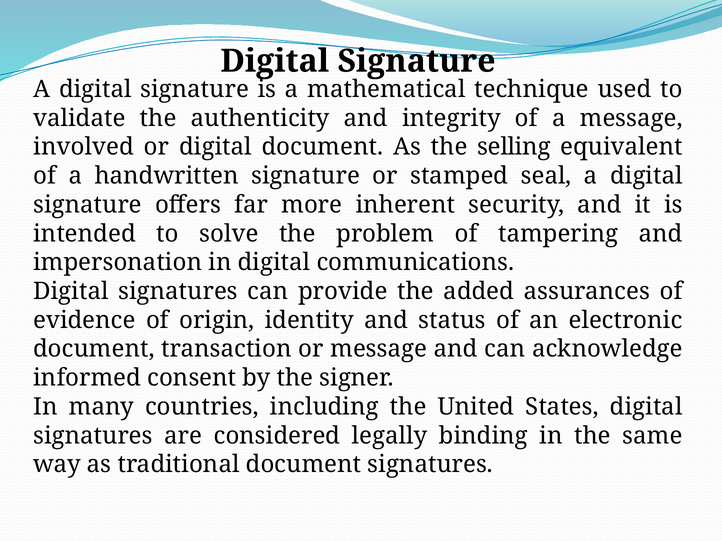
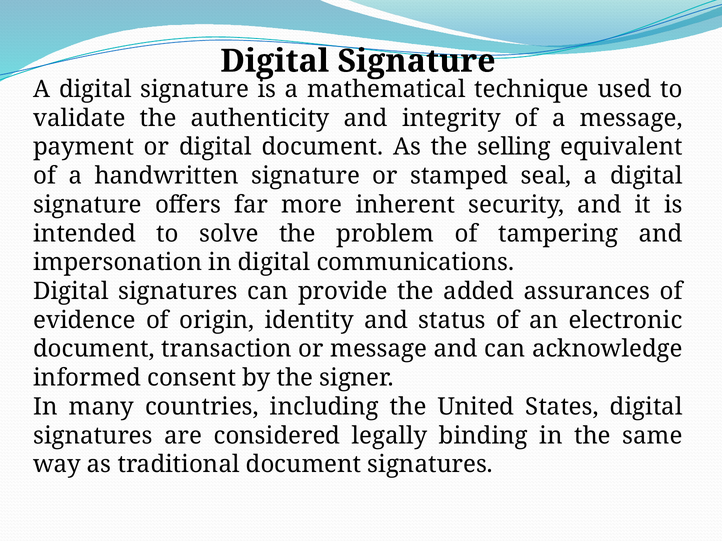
involved: involved -> payment
